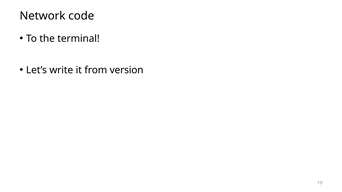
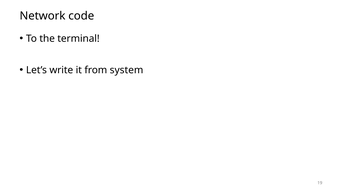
version: version -> system
